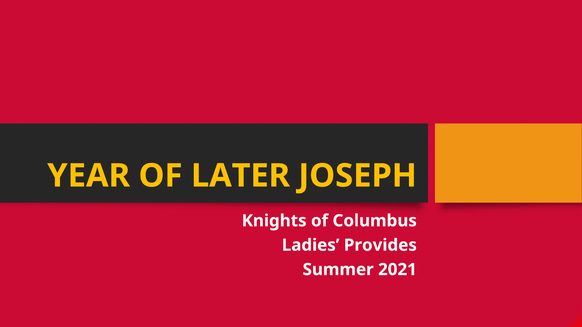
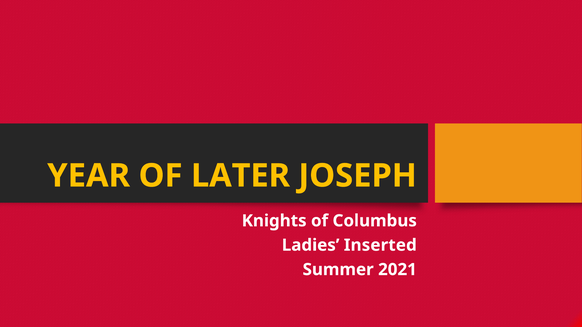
Provides: Provides -> Inserted
